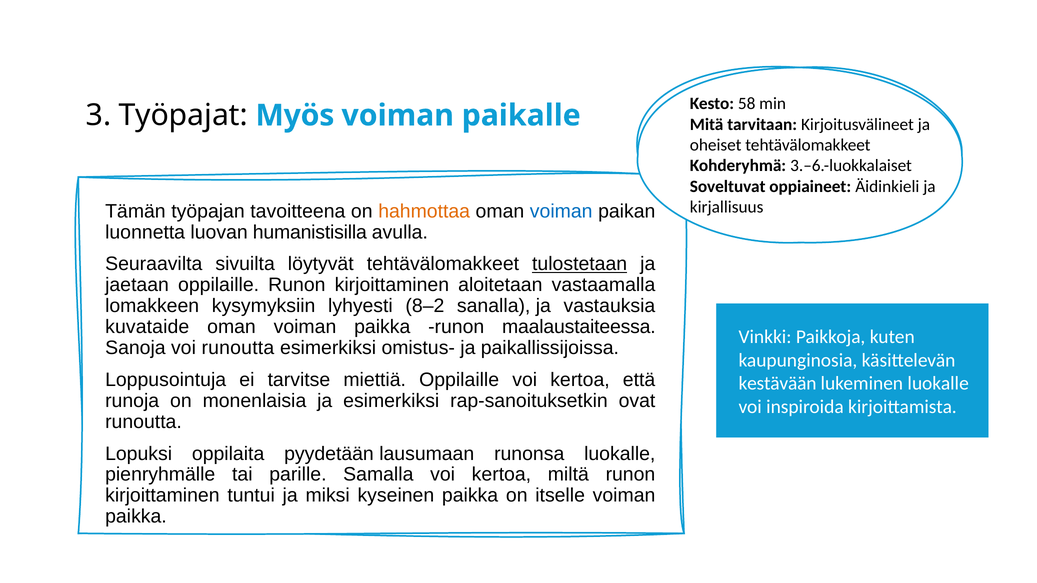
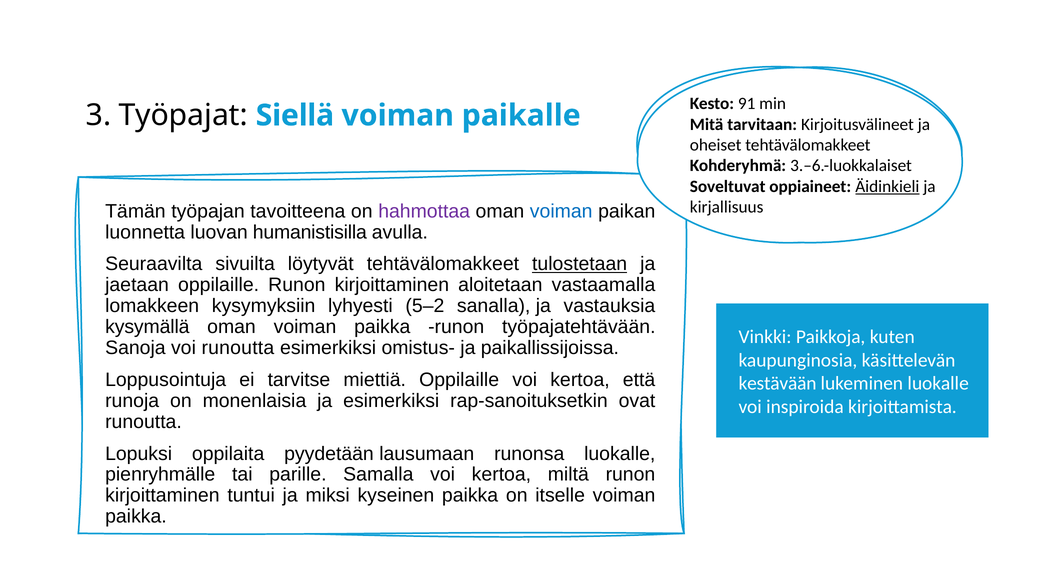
58: 58 -> 91
Myös: Myös -> Siellä
Äidinkieli underline: none -> present
hahmottaa colour: orange -> purple
8–2: 8–2 -> 5–2
kuvataide: kuvataide -> kysymällä
maalaustaiteessa: maalaustaiteessa -> työpajatehtävään
